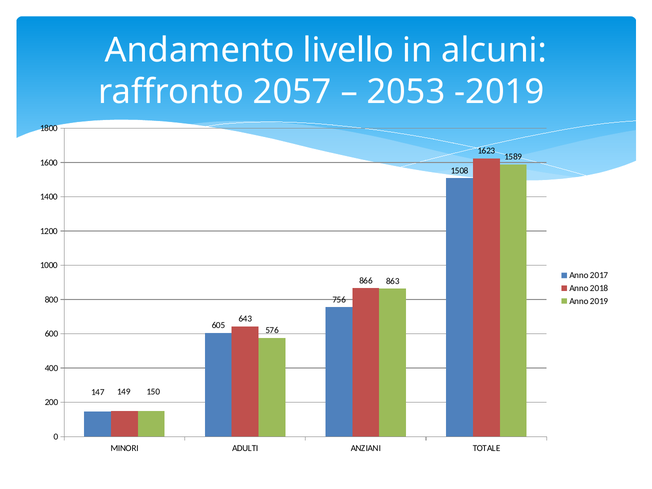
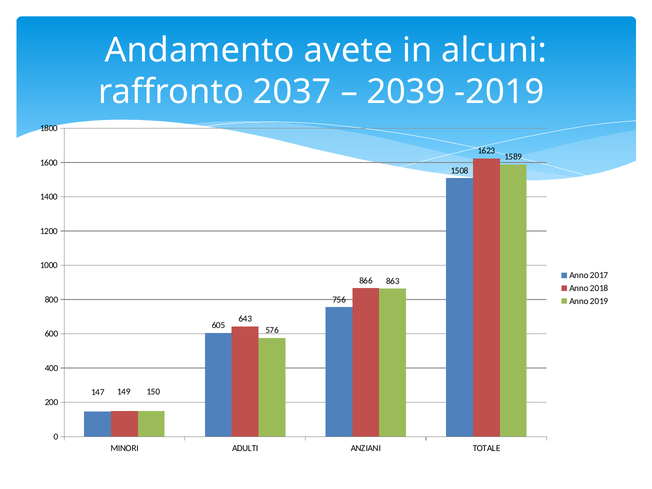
livello: livello -> avete
2057: 2057 -> 2037
2053: 2053 -> 2039
